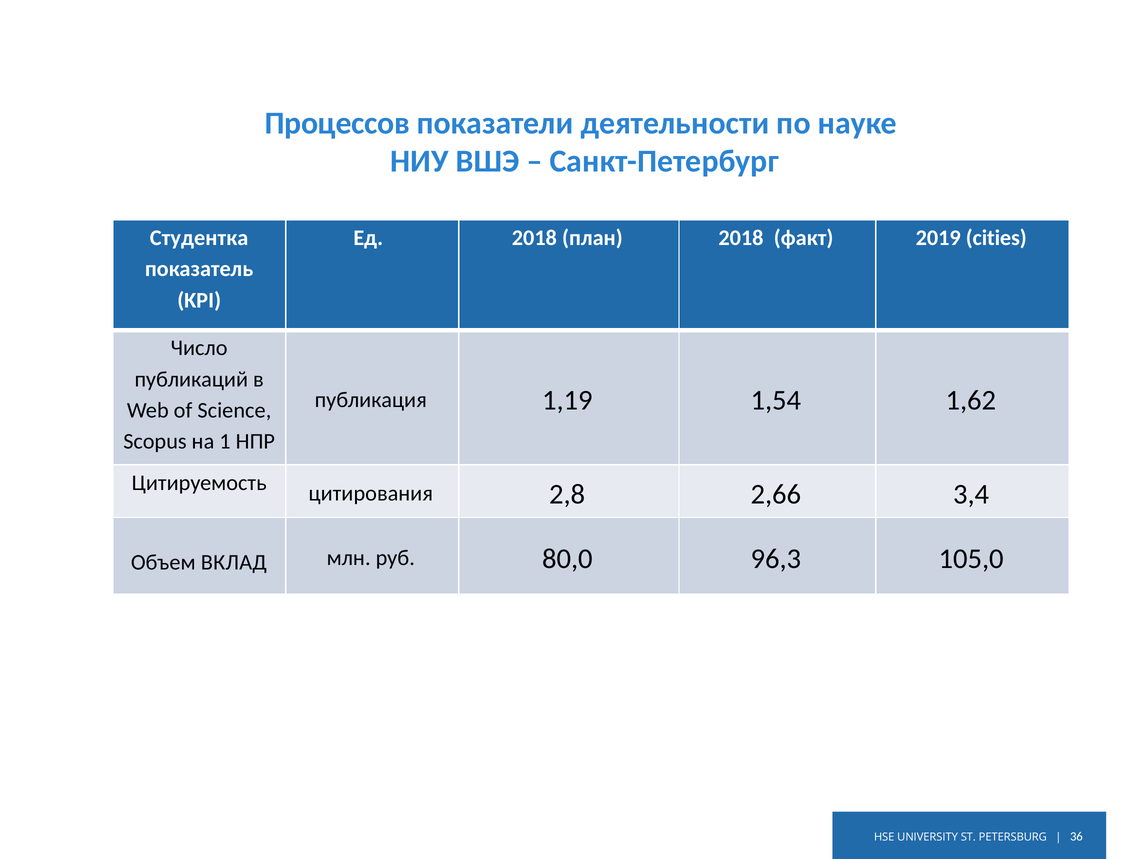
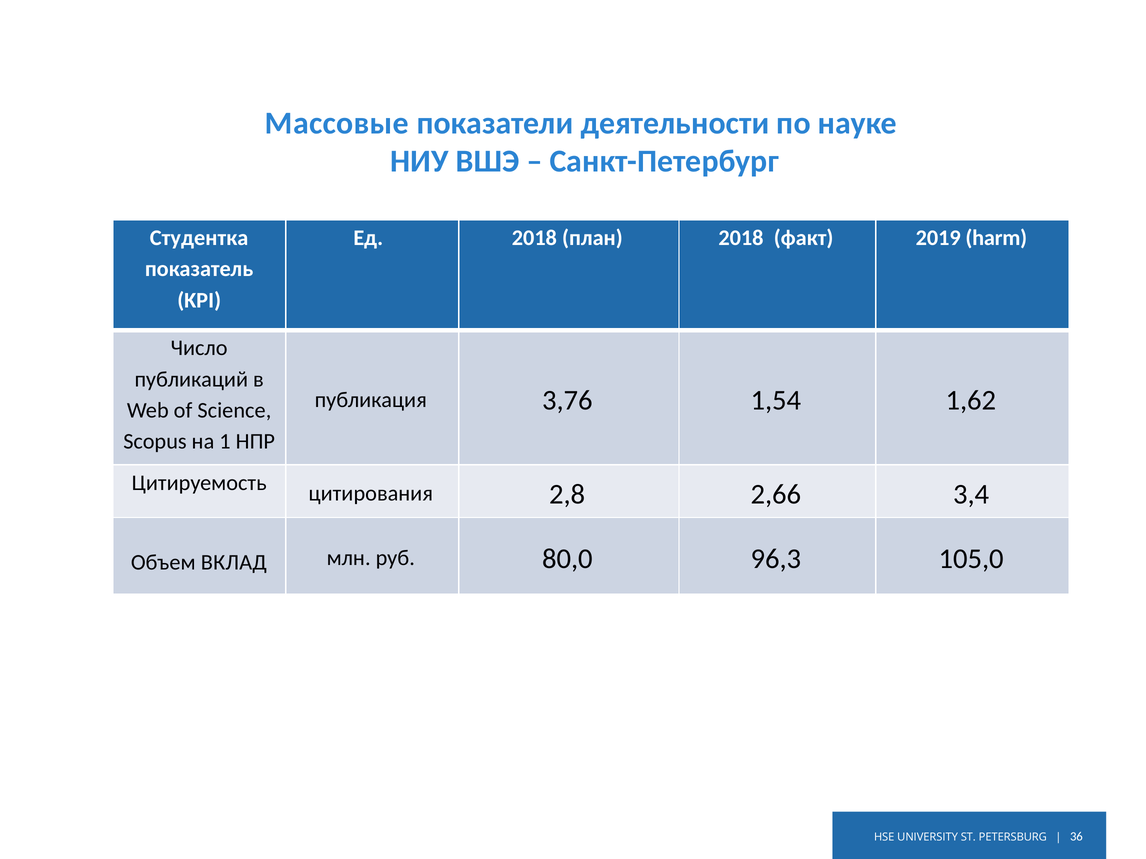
Процессов: Процессов -> Массовые
cities: cities -> harm
1,19: 1,19 -> 3,76
